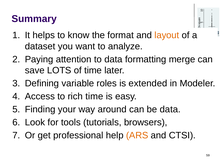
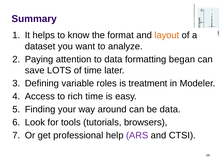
merge: merge -> began
extended: extended -> treatment
ARS colour: orange -> purple
